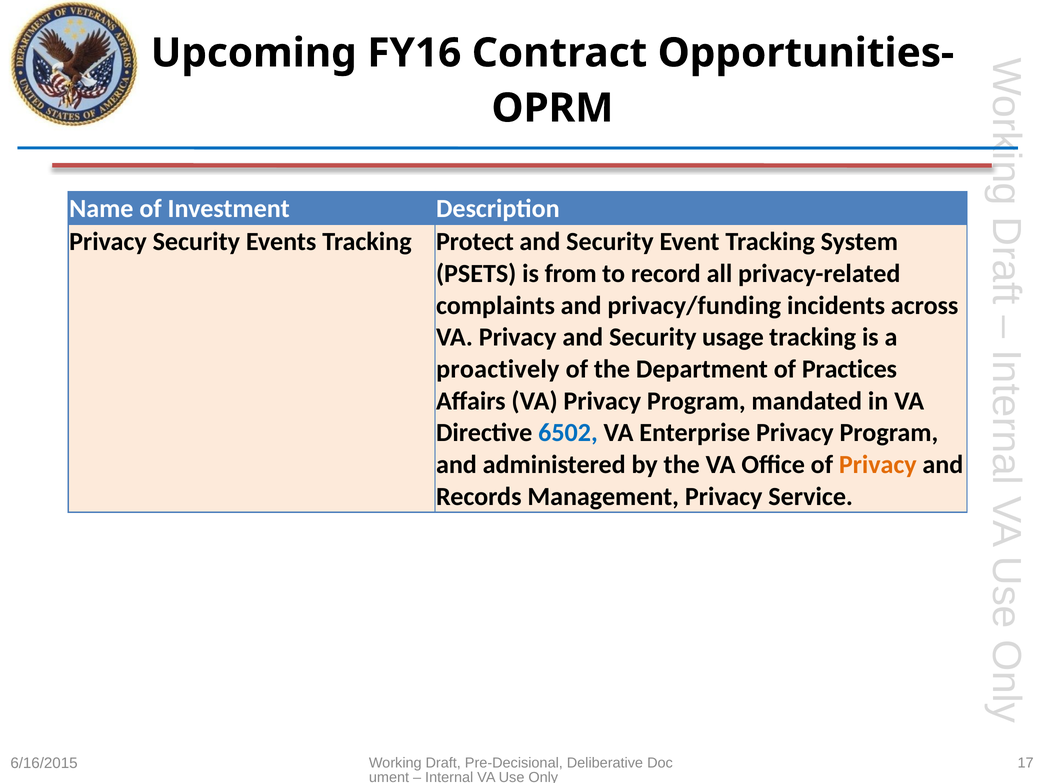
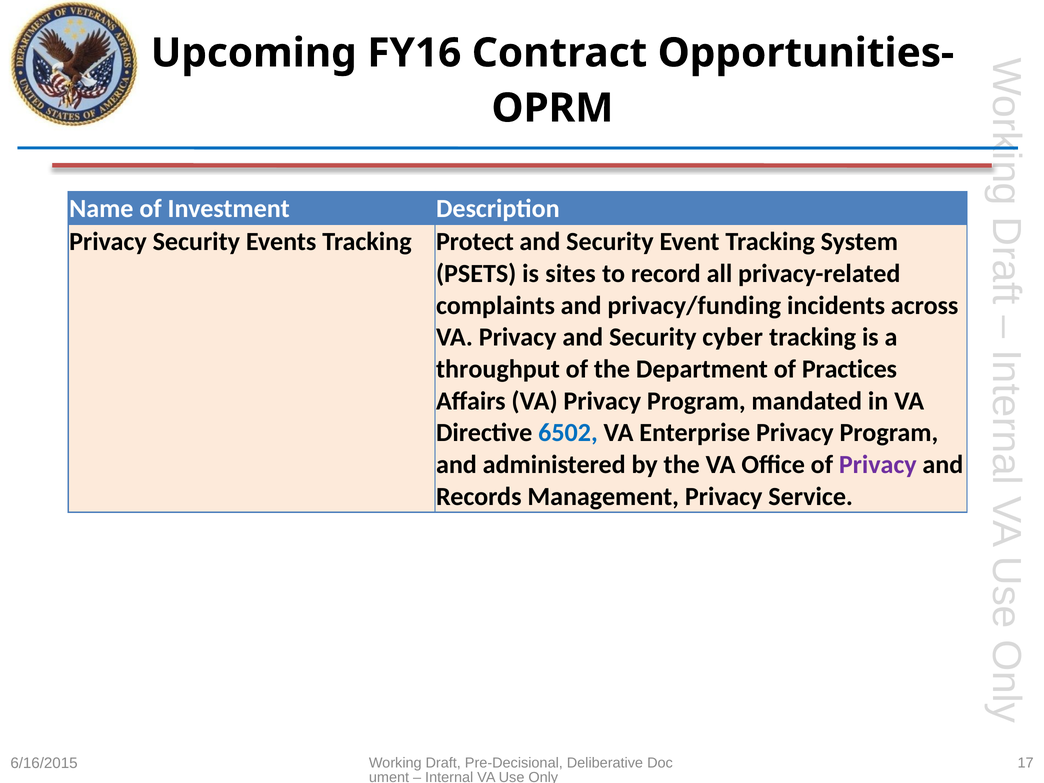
from: from -> sites
usage: usage -> cyber
proactively: proactively -> throughput
Privacy at (878, 465) colour: orange -> purple
